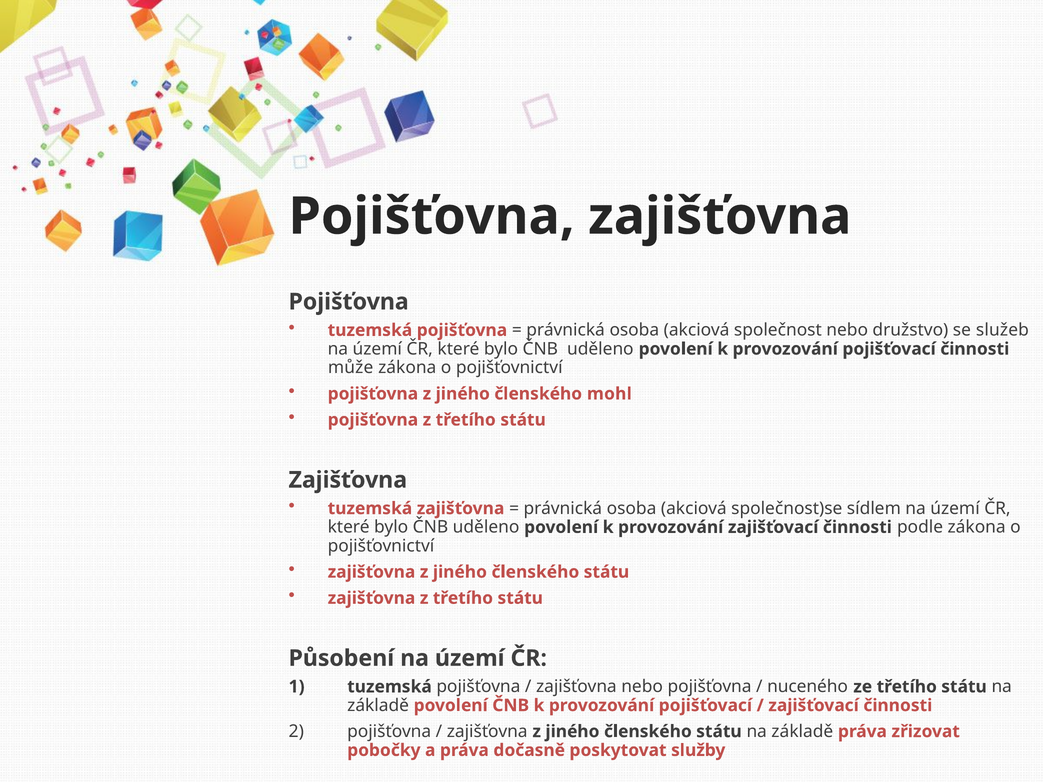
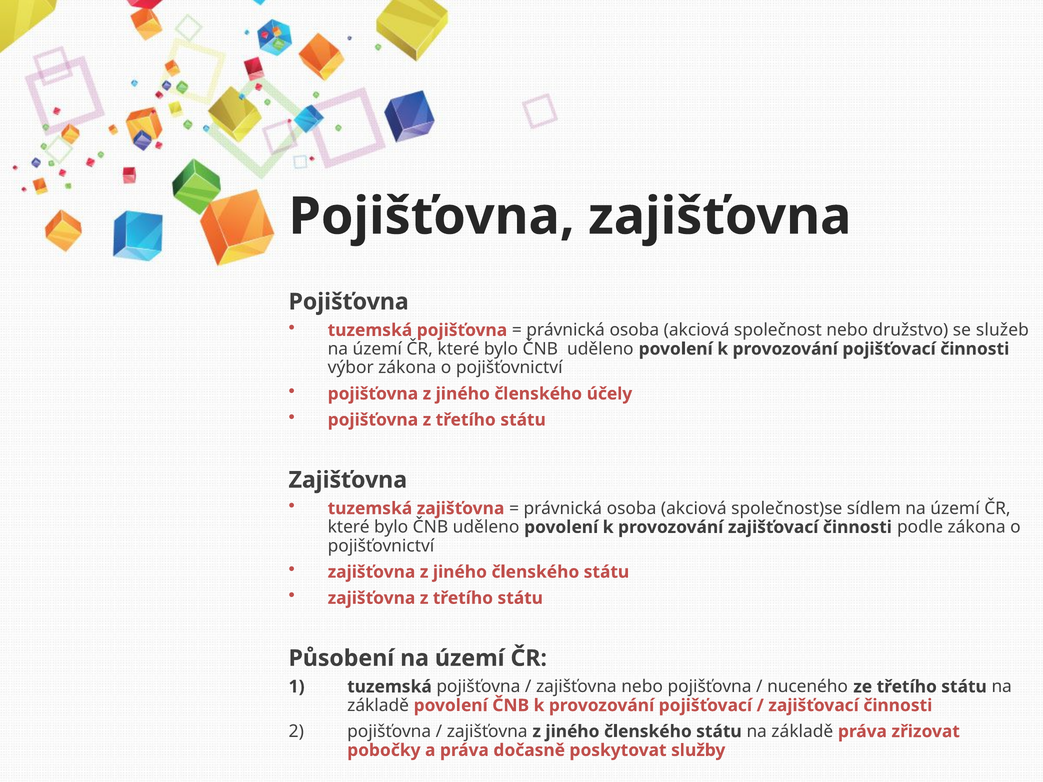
může: může -> výbor
mohl: mohl -> účely
